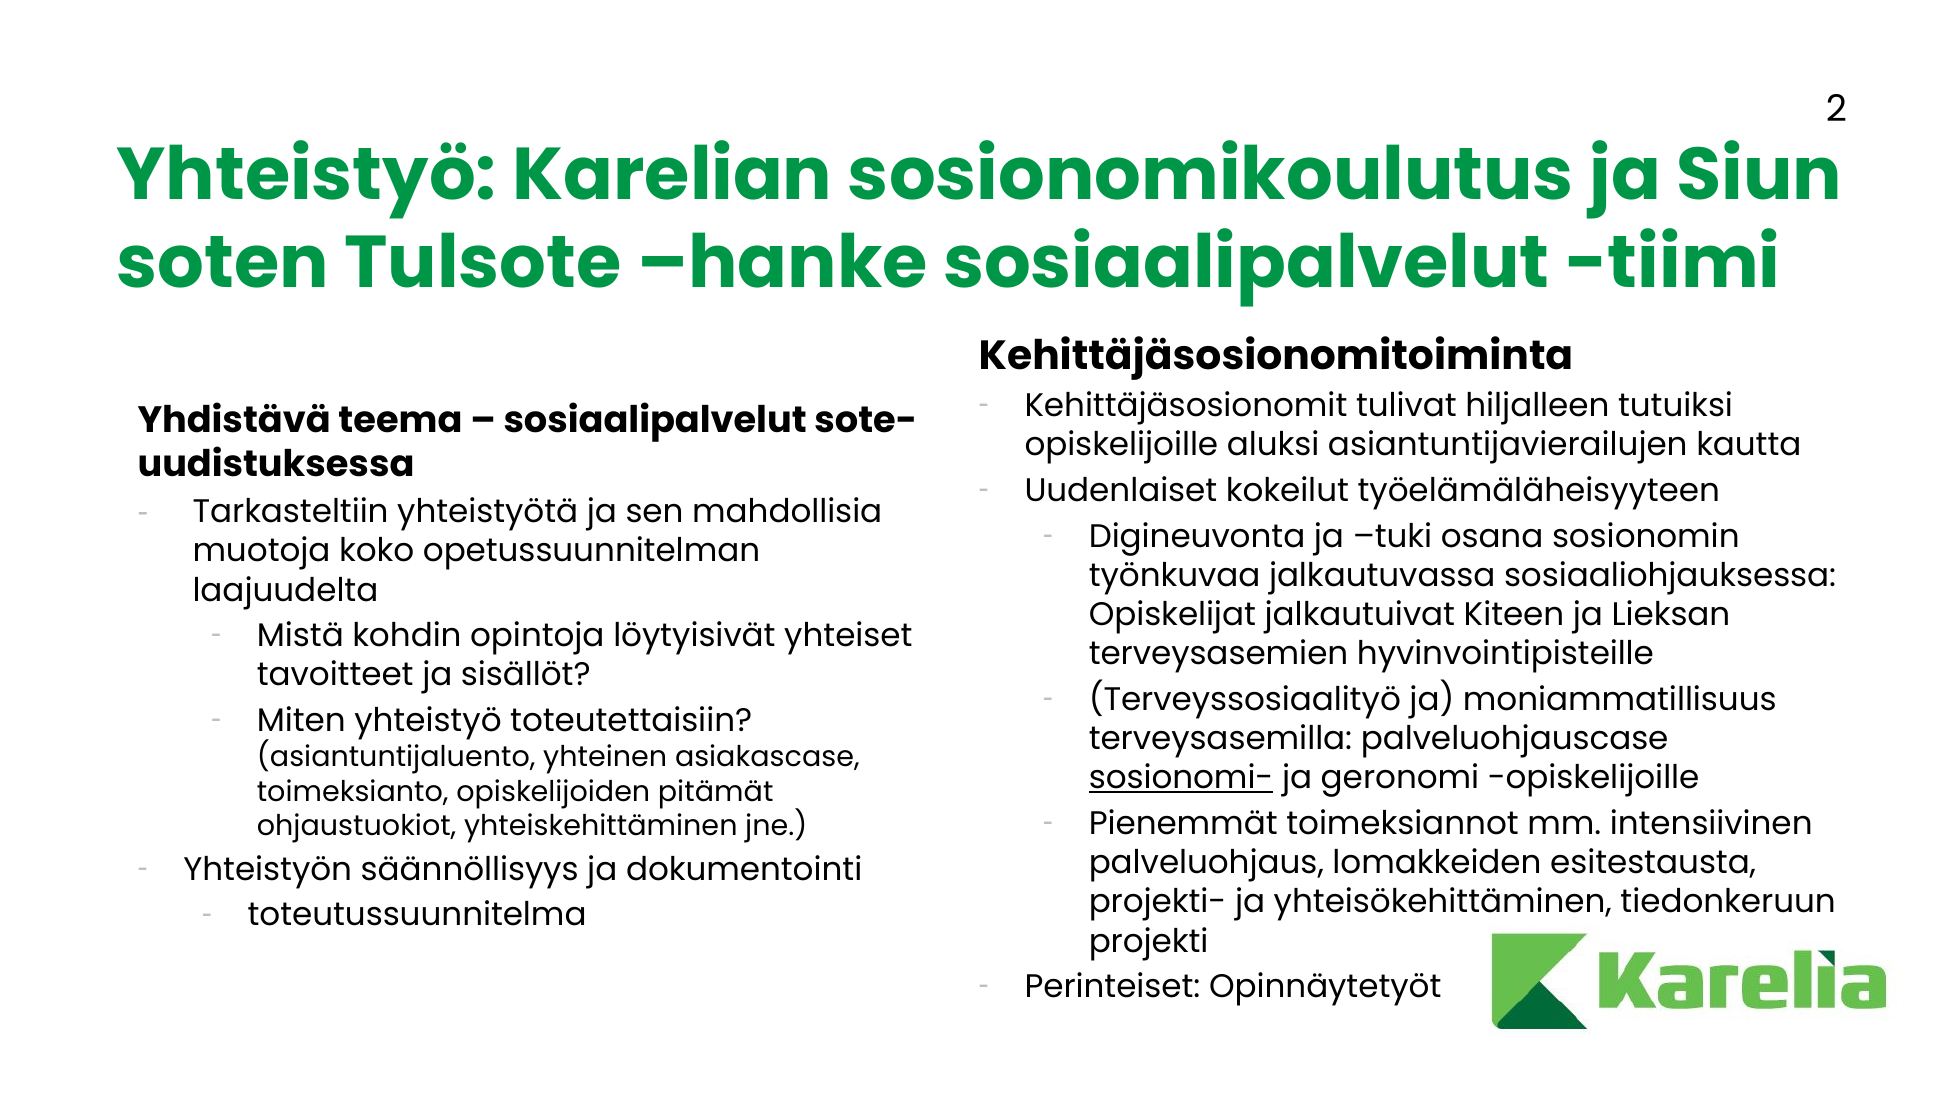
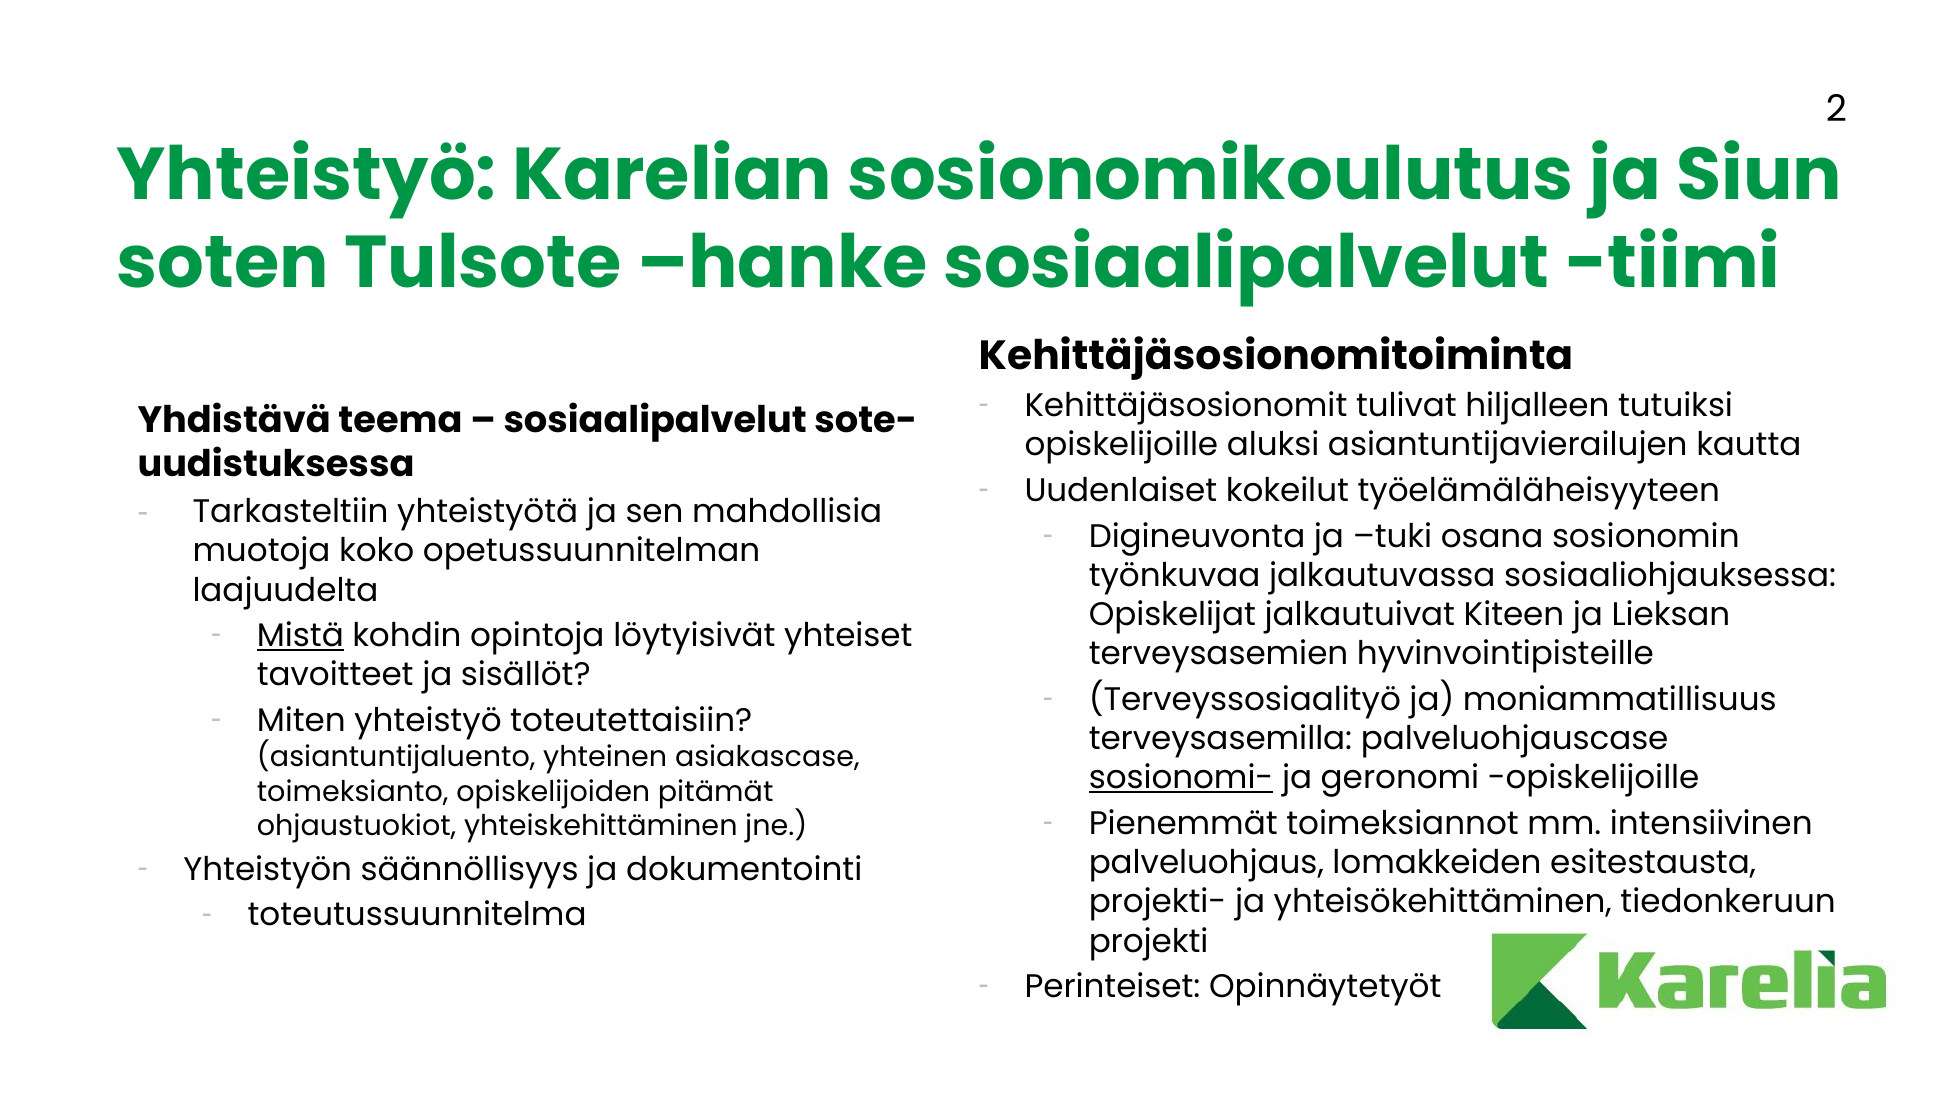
Mistä underline: none -> present
